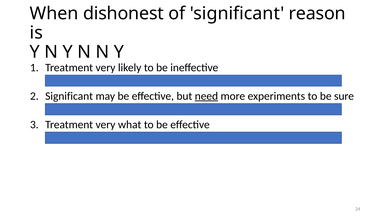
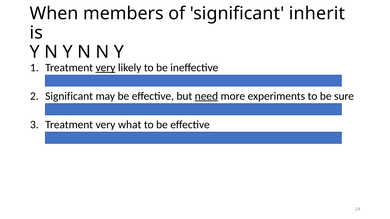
dishonest: dishonest -> members
reason: reason -> inherit
very at (105, 68) underline: none -> present
